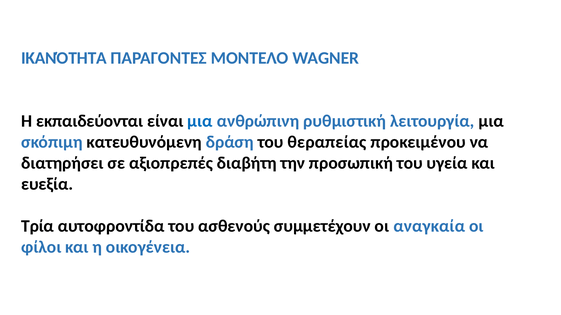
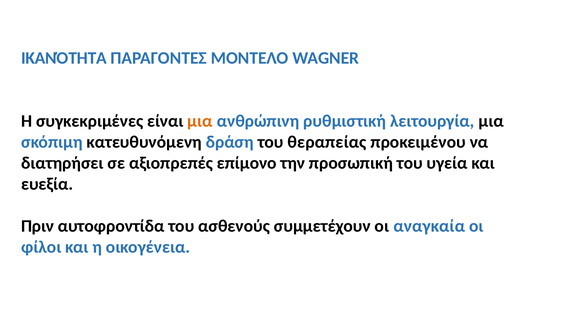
εκπαιδεύονται: εκπαιδεύονται -> συγκεκριμένες
μια at (200, 121) colour: blue -> orange
διαβήτη: διαβήτη -> επίμονο
Τρία: Τρία -> Πριν
